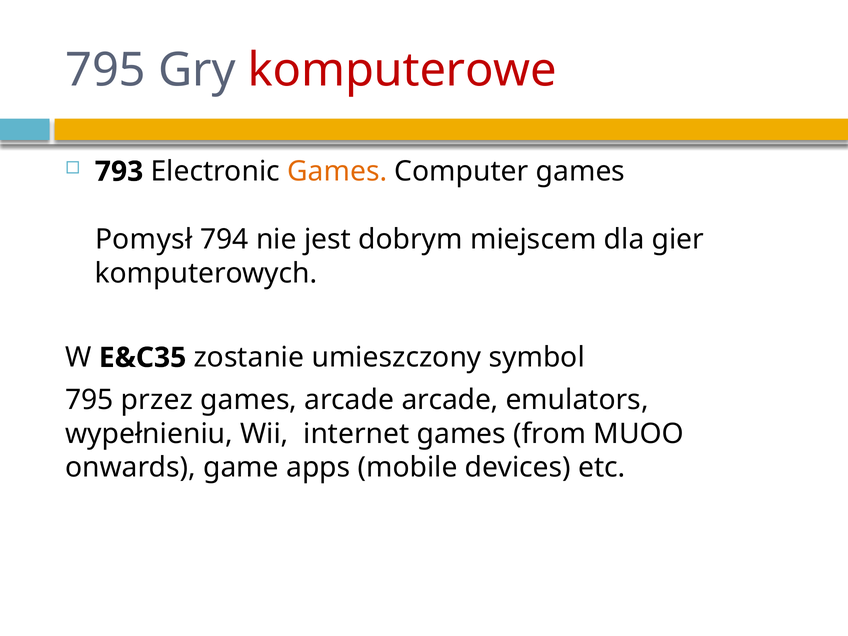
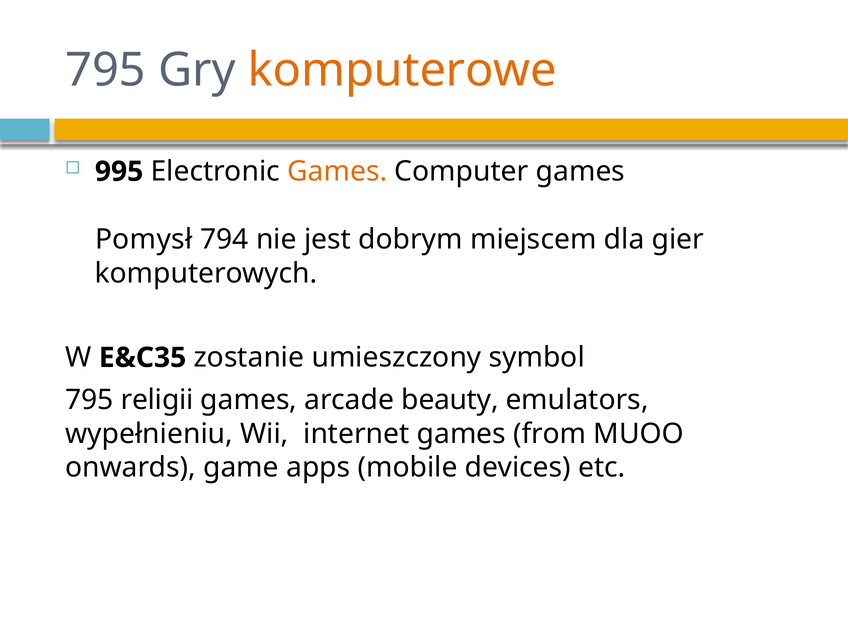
komputerowe colour: red -> orange
793: 793 -> 995
przez: przez -> religii
arcade arcade: arcade -> beauty
